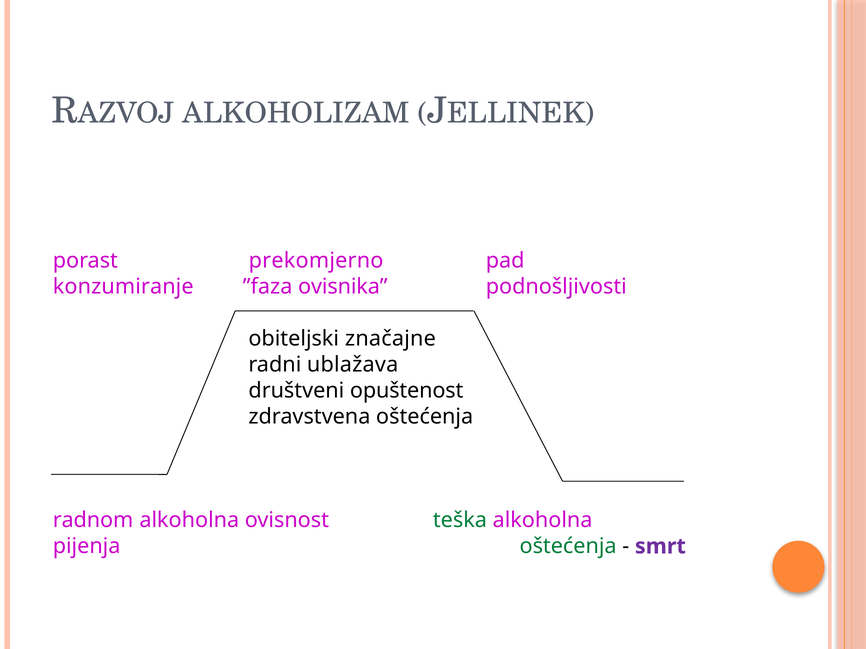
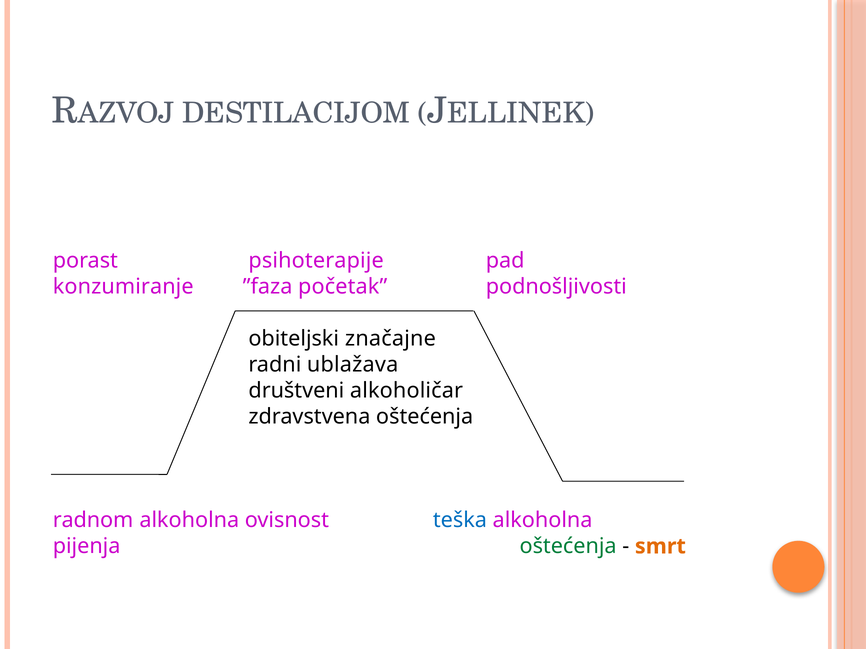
ALKOHOLIZAM: ALKOHOLIZAM -> DESTILACIJOM
prekomjerno: prekomjerno -> psihoterapije
ovisnika: ovisnika -> početak
opuštenost: opuštenost -> alkoholičar
teška colour: green -> blue
smrt colour: purple -> orange
